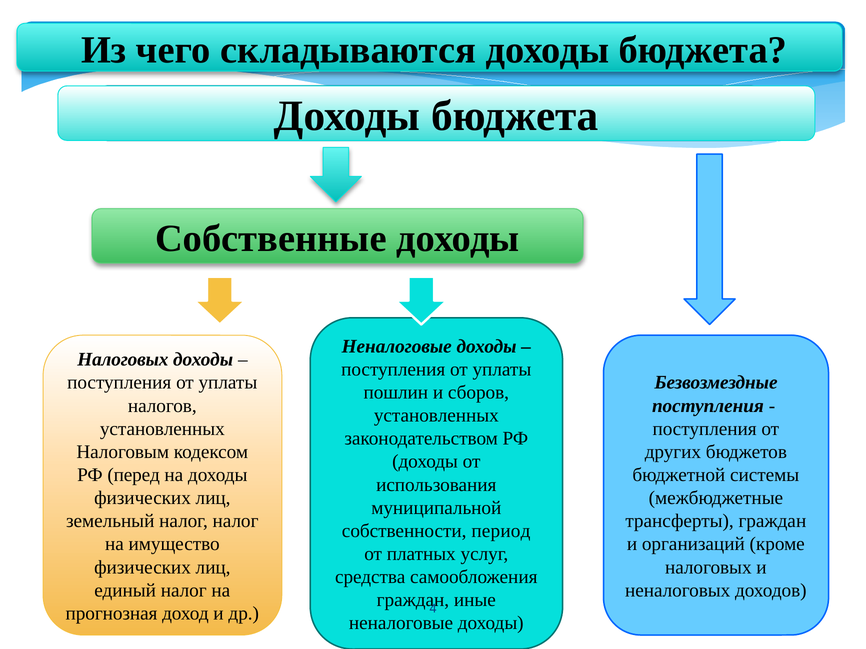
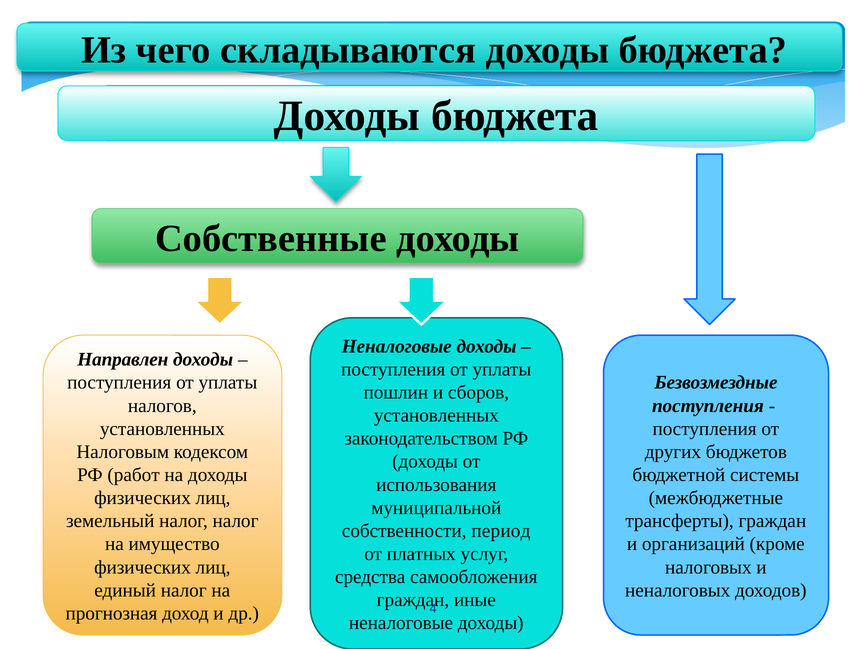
Налоговых at (123, 360): Налоговых -> Направлен
перед: перед -> работ
